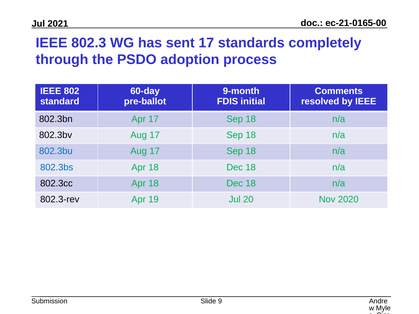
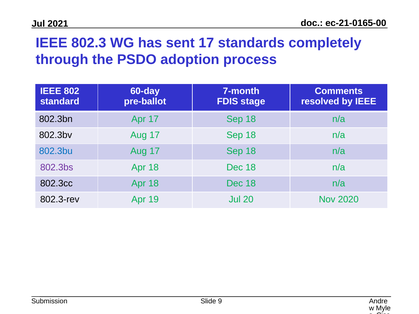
9-month: 9-month -> 7-month
initial: initial -> stage
802.3bs colour: blue -> purple
